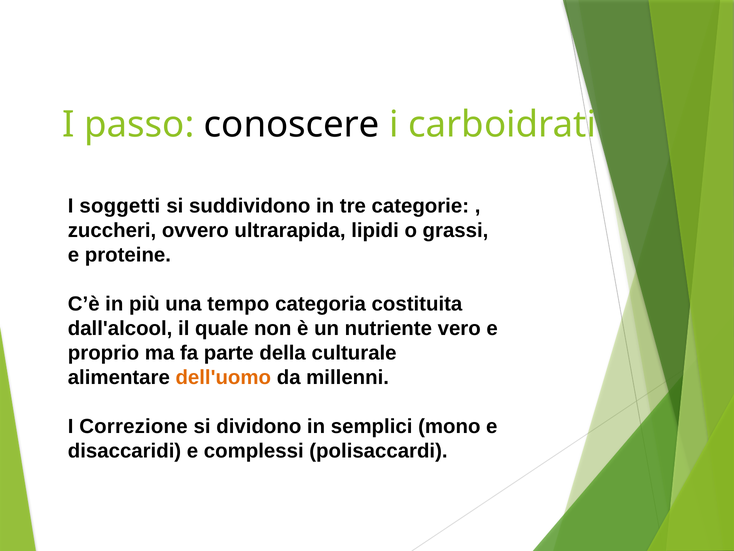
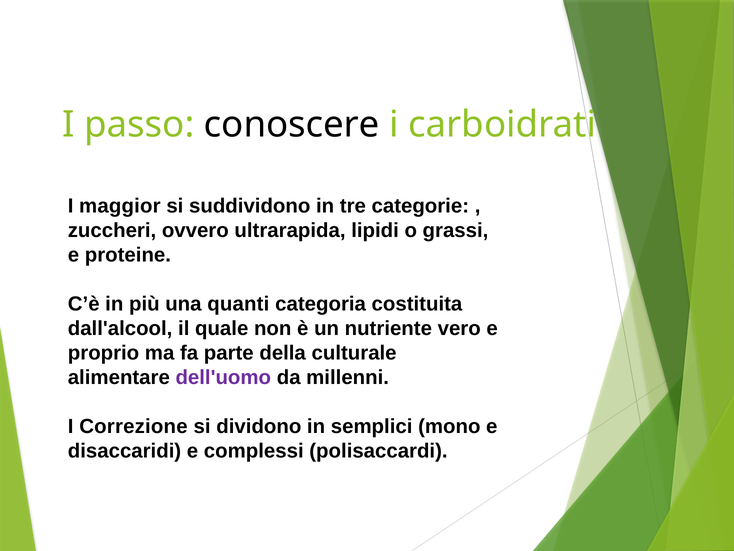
soggetti: soggetti -> maggior
tempo: tempo -> quanti
dell'uomo colour: orange -> purple
